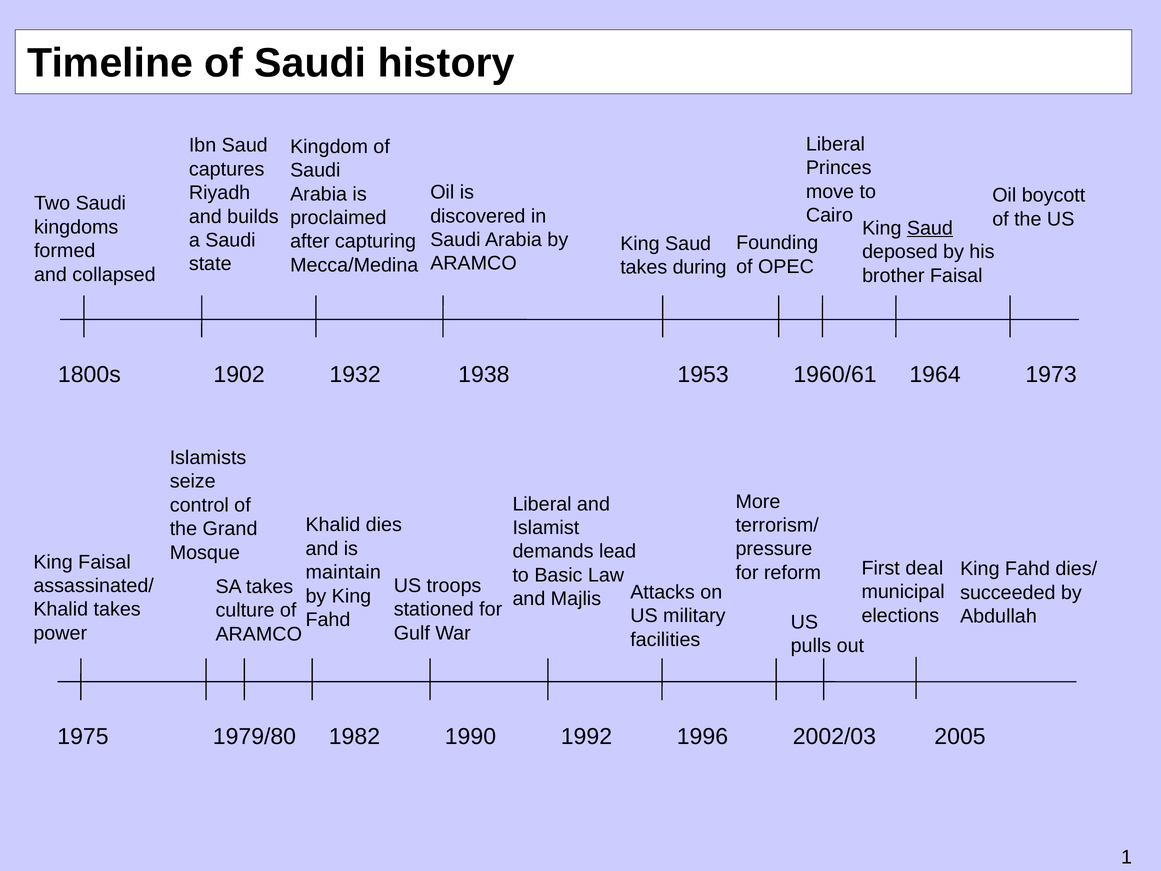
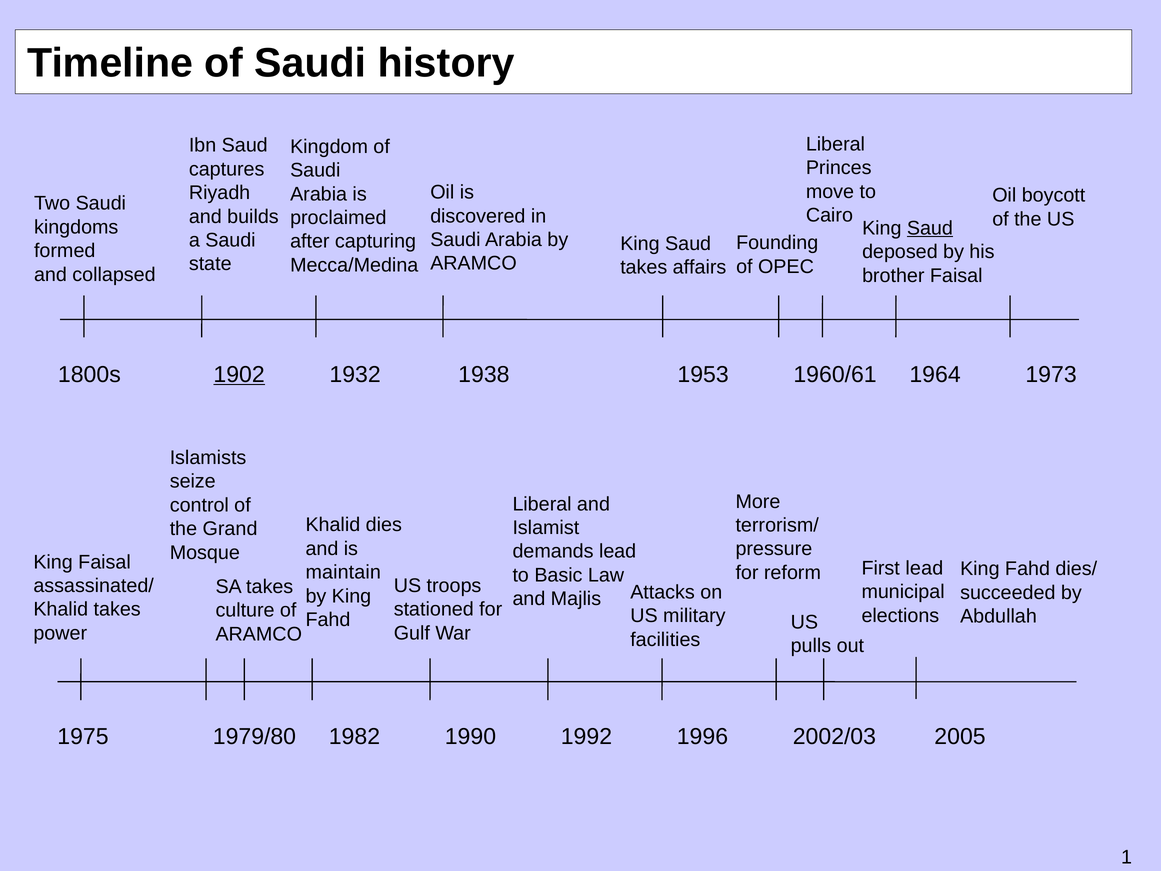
during: during -> affairs
1902 underline: none -> present
First deal: deal -> lead
